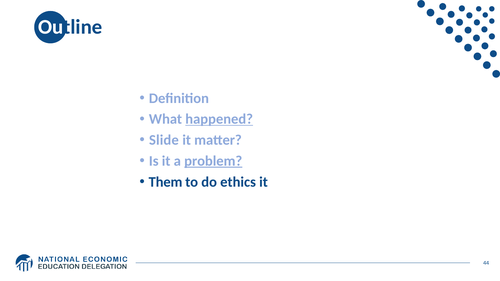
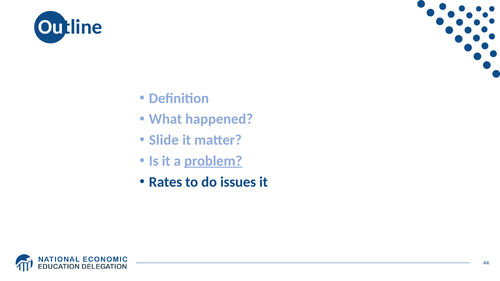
happened underline: present -> none
Them: Them -> Rates
ethics: ethics -> issues
